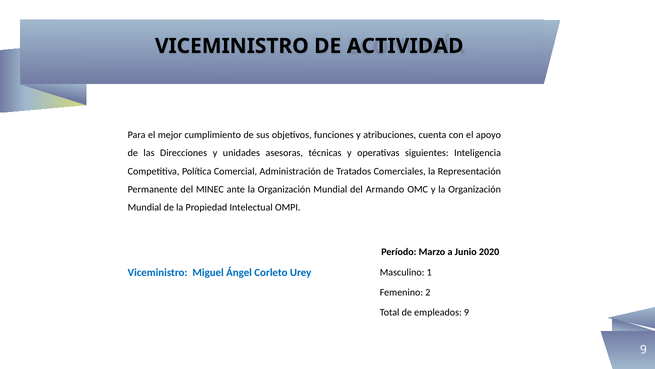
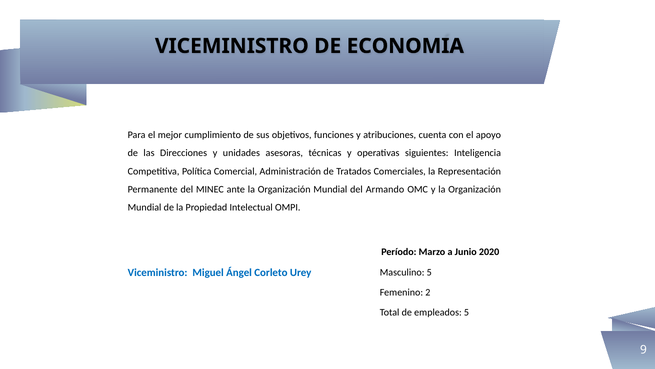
ACTIVIDAD: ACTIVIDAD -> ECONOMIA
Masculino 1: 1 -> 5
empleados 9: 9 -> 5
